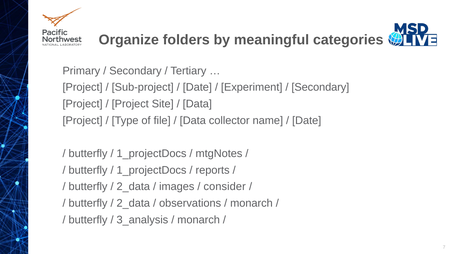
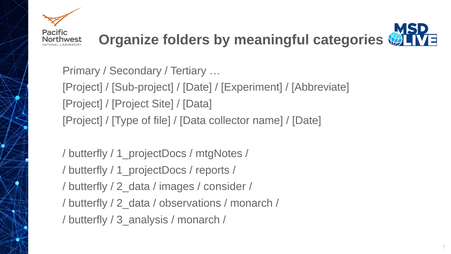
Secondary at (320, 87): Secondary -> Abbreviate
